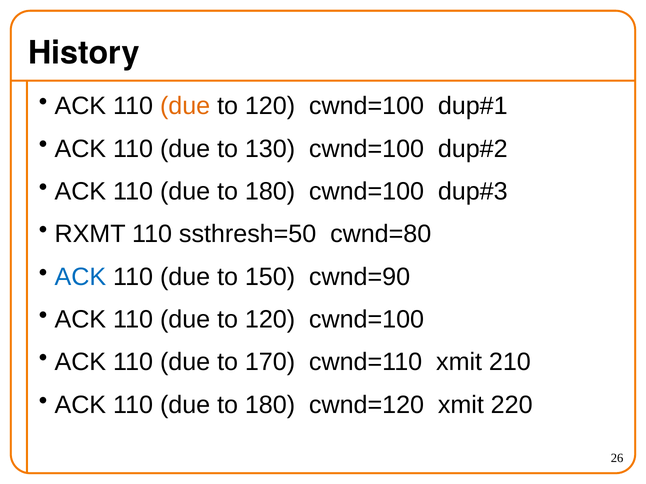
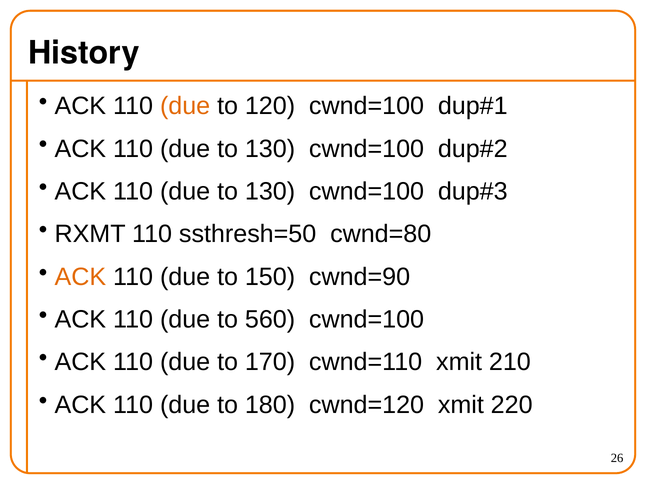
180 at (270, 192): 180 -> 130
ACK at (80, 277) colour: blue -> orange
120 at (270, 320): 120 -> 560
